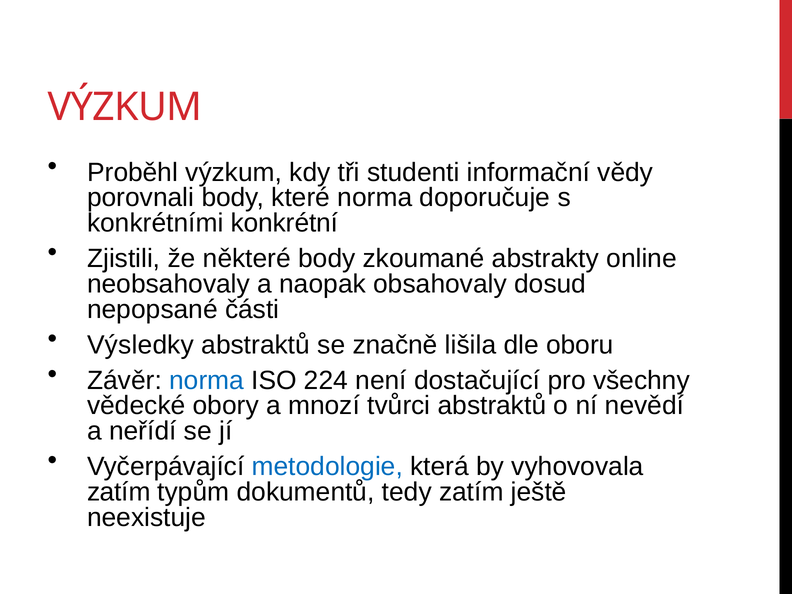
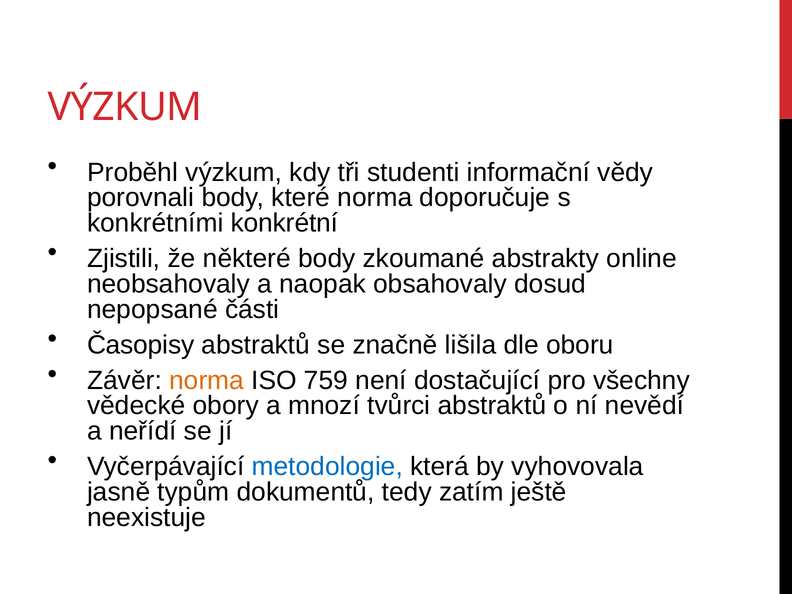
Výsledky: Výsledky -> Časopisy
norma at (207, 380) colour: blue -> orange
224: 224 -> 759
zatím at (119, 492): zatím -> jasně
